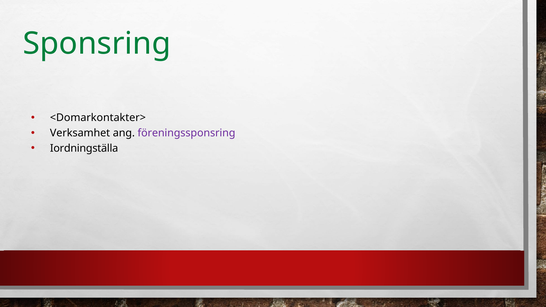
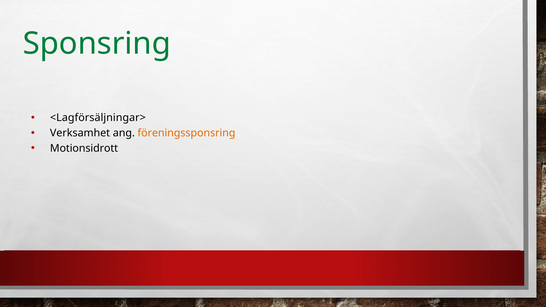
<Domarkontakter>: <Domarkontakter> -> <Lagförsäljningar>
föreningssponsring colour: purple -> orange
Iordningställa: Iordningställa -> Motionsidrott
